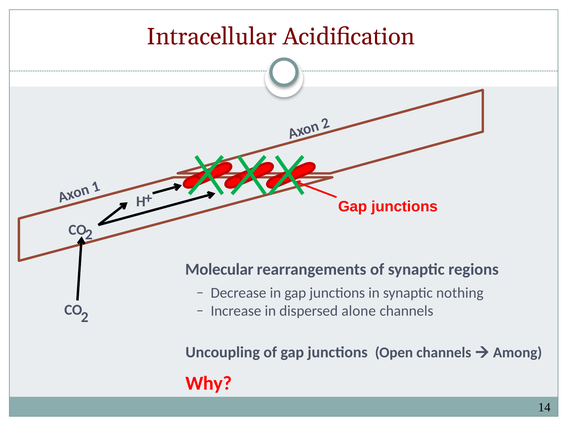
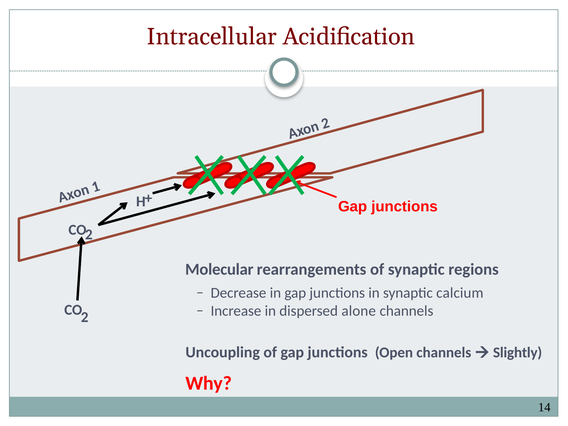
nothing: nothing -> calcium
Among: Among -> Slightly
